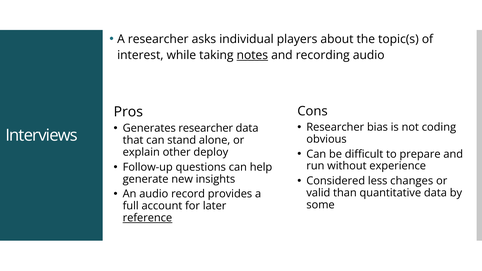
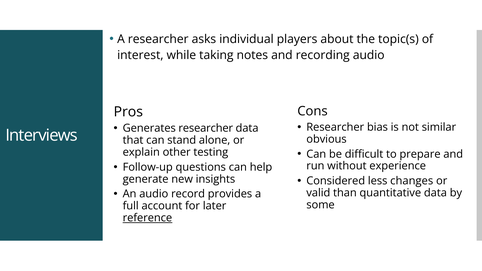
notes underline: present -> none
coding: coding -> similar
deploy: deploy -> testing
